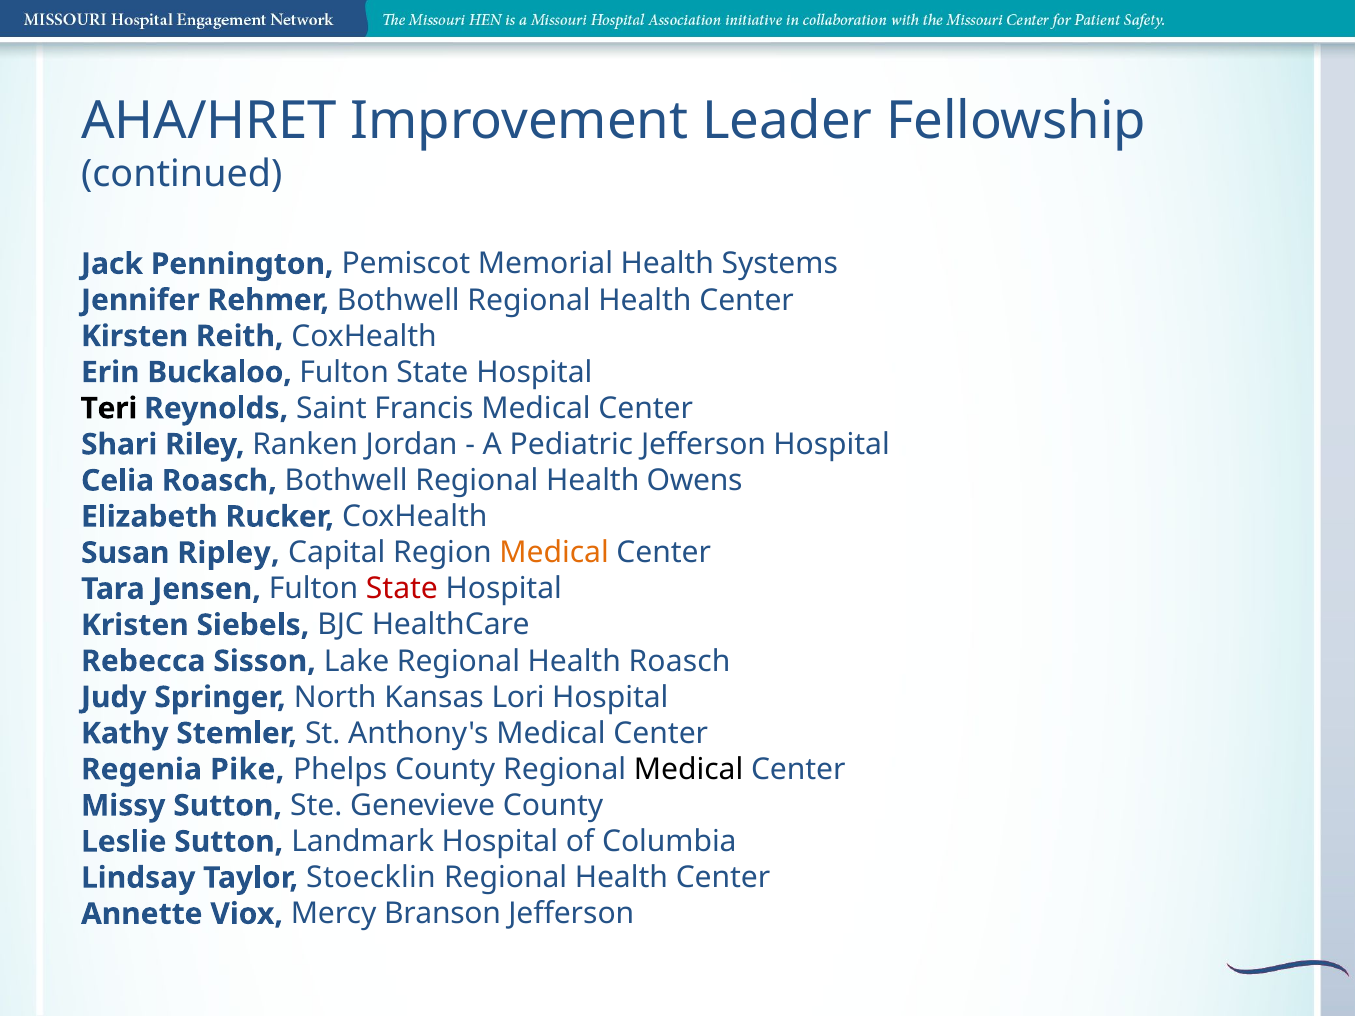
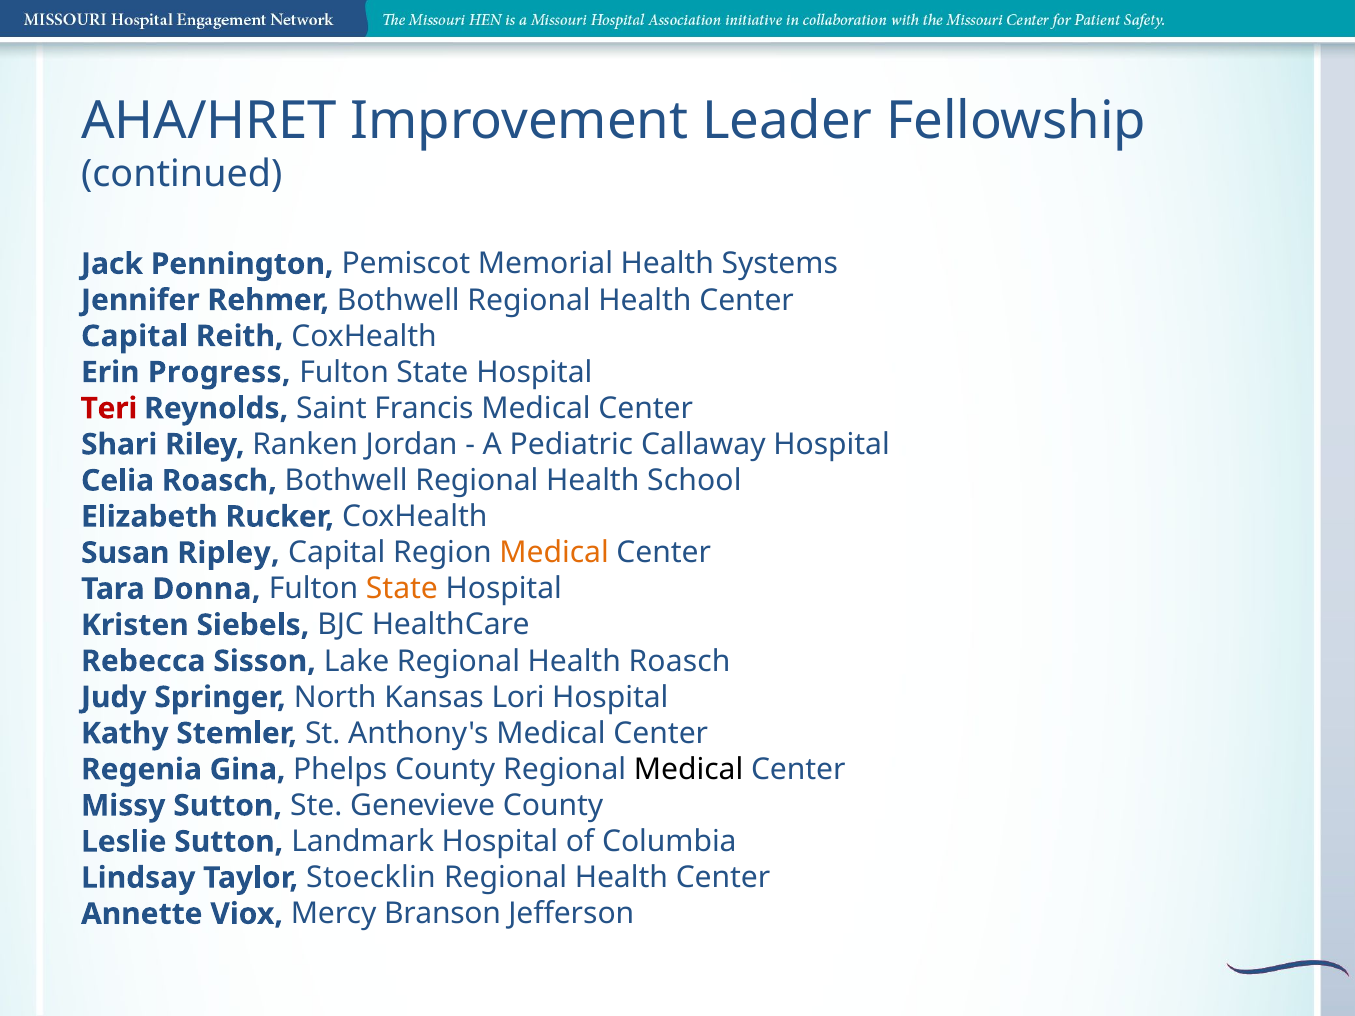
Kirsten at (135, 336): Kirsten -> Capital
Buckaloo: Buckaloo -> Progress
Teri colour: black -> red
Pediatric Jefferson: Jefferson -> Callaway
Owens: Owens -> School
Jensen: Jensen -> Donna
State at (402, 589) colour: red -> orange
Pike: Pike -> Gina
